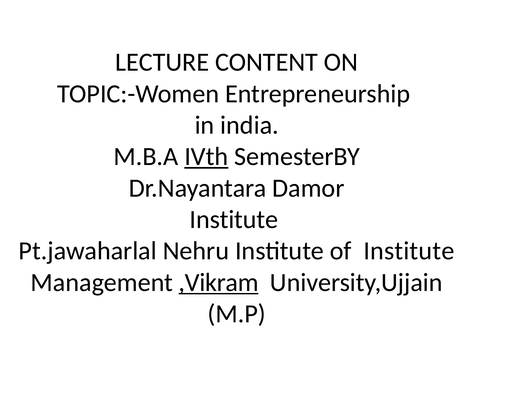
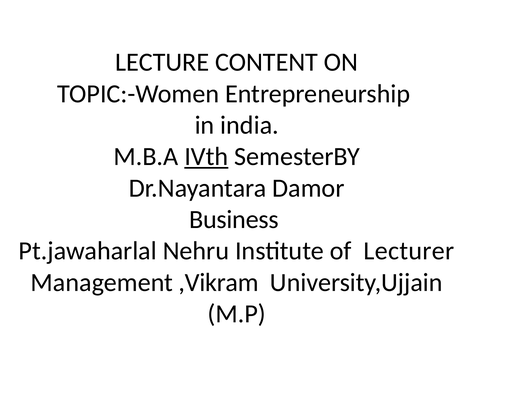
Institute at (234, 219): Institute -> Business
of Institute: Institute -> Lecturer
,Vikram underline: present -> none
